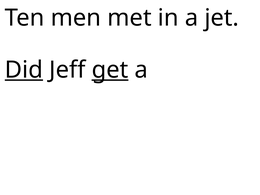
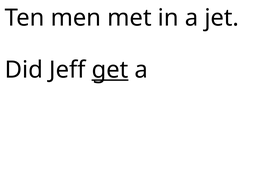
Did underline: present -> none
